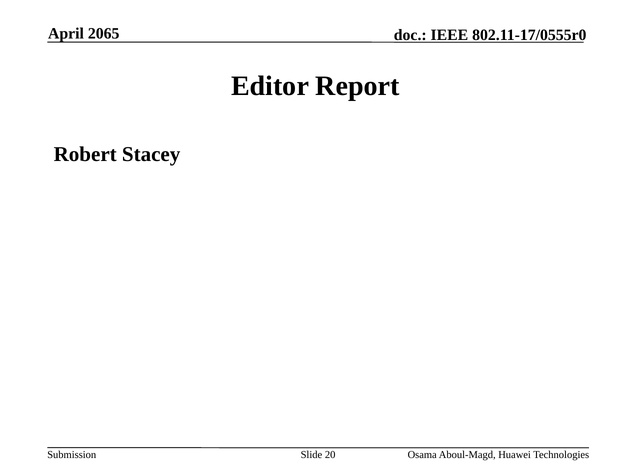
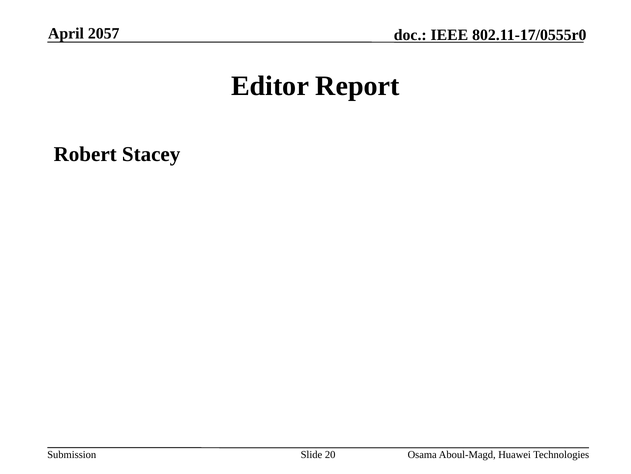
2065: 2065 -> 2057
